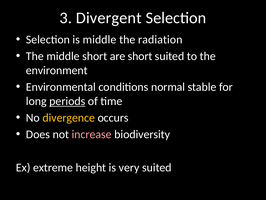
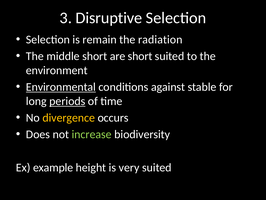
Divergent: Divergent -> Disruptive
is middle: middle -> remain
Environmental underline: none -> present
normal: normal -> against
increase colour: pink -> light green
extreme: extreme -> example
